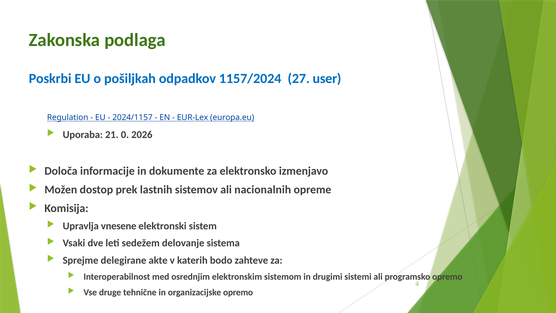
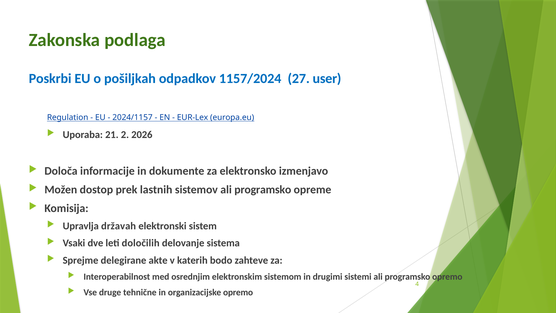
0: 0 -> 2
sistemov ali nacionalnih: nacionalnih -> programsko
vnesene: vnesene -> državah
sedežem: sedežem -> določilih
